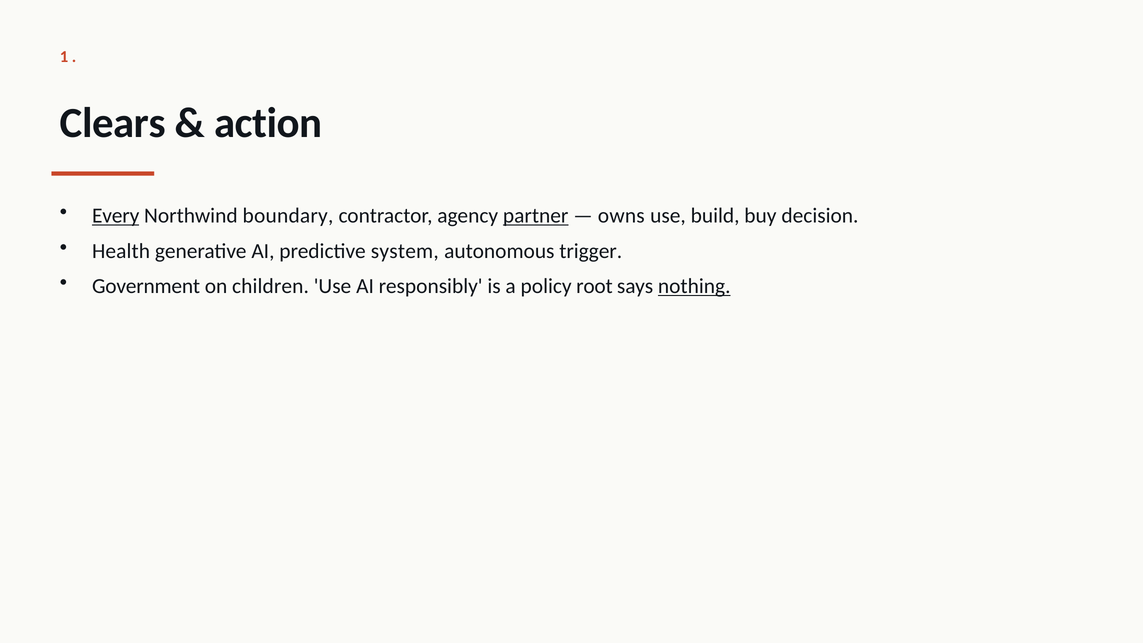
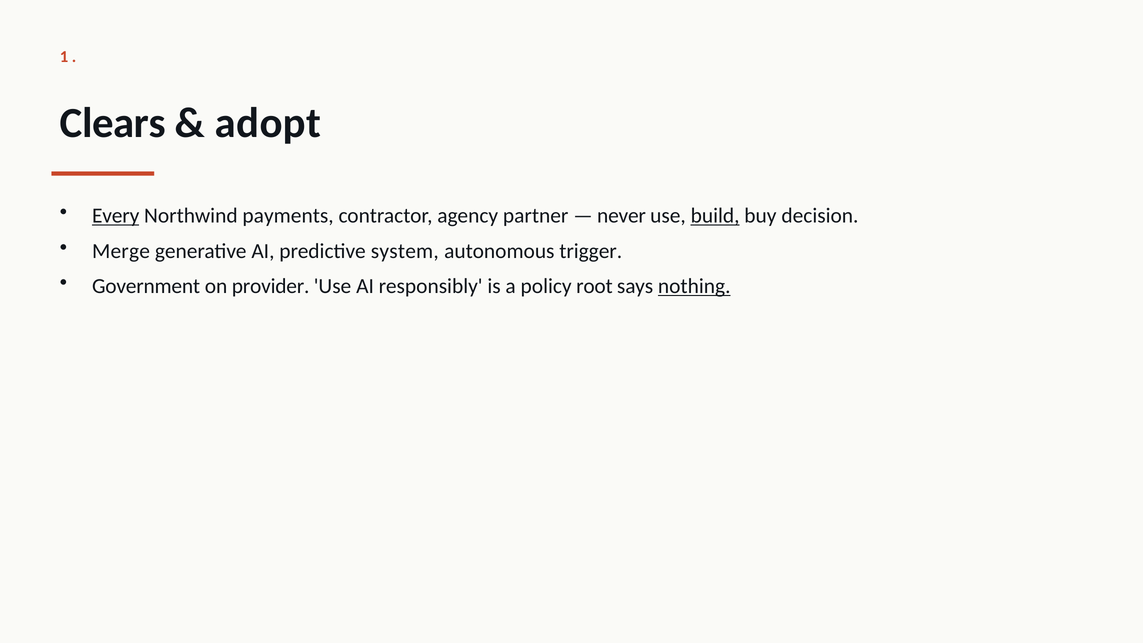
action: action -> adopt
boundary: boundary -> payments
partner underline: present -> none
owns: owns -> never
build underline: none -> present
Health: Health -> Merge
children: children -> provider
